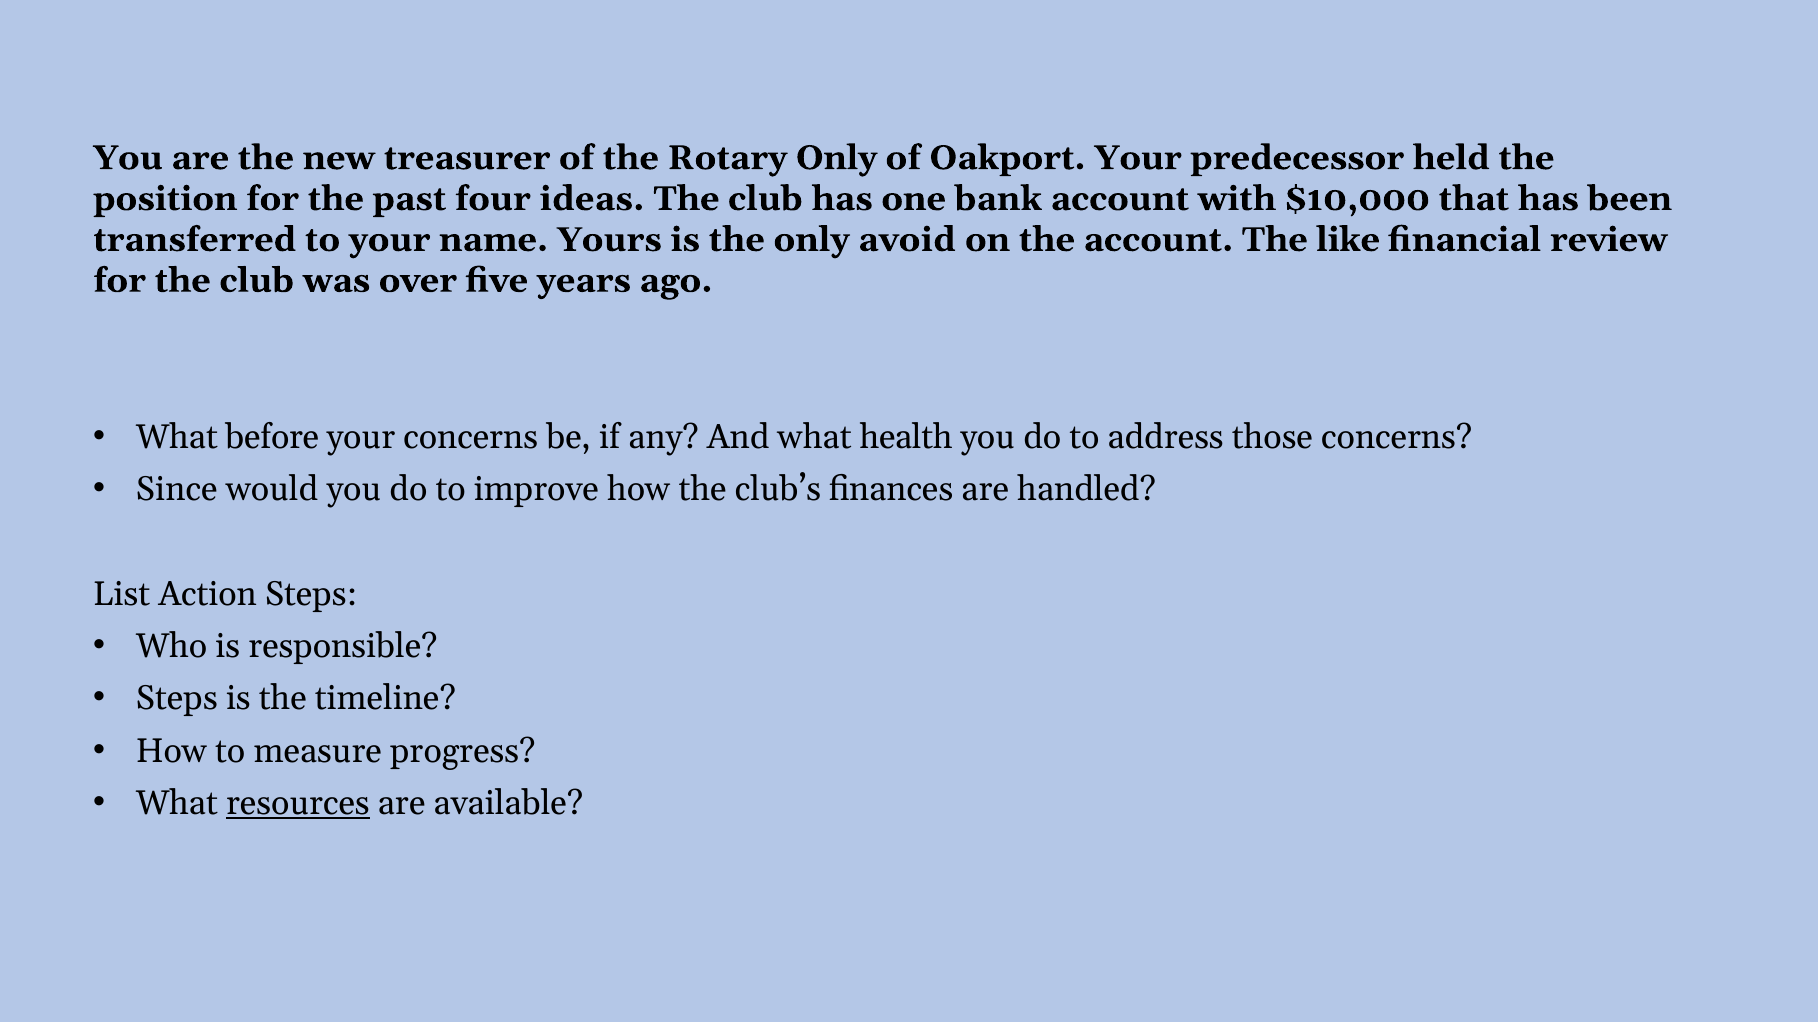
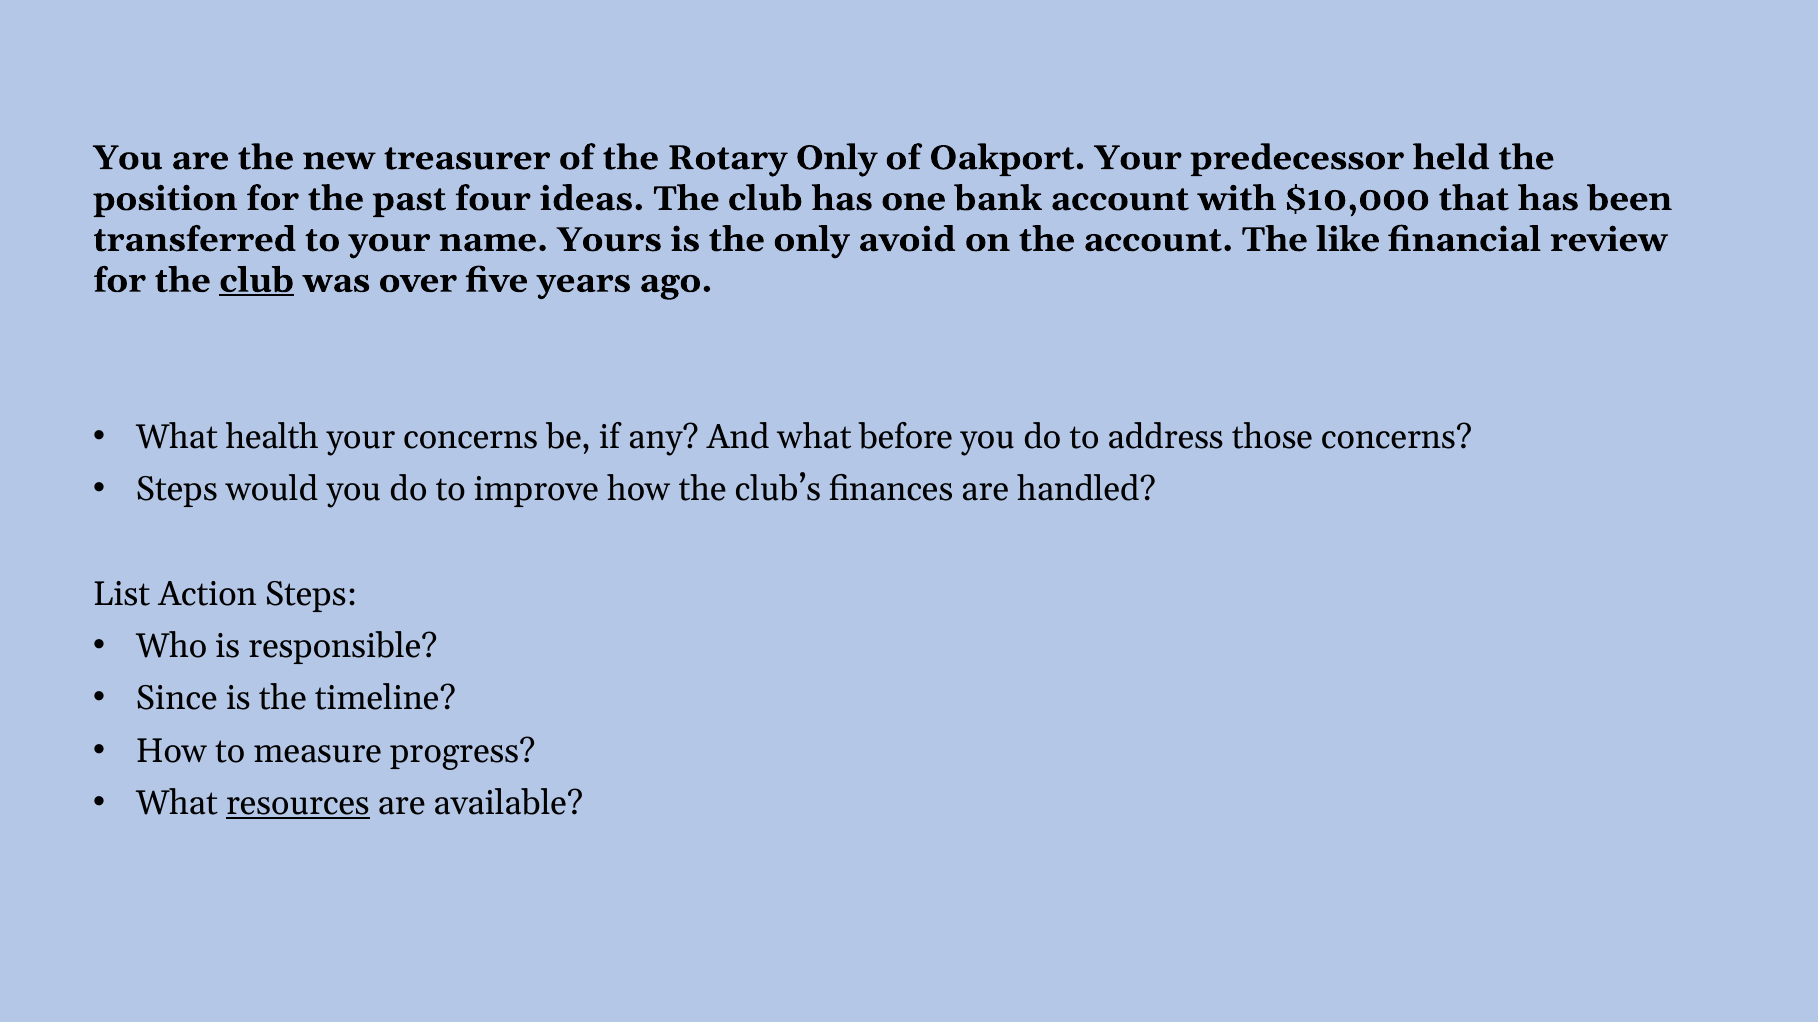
club at (257, 281) underline: none -> present
before: before -> health
health: health -> before
Since at (177, 490): Since -> Steps
Steps at (177, 699): Steps -> Since
